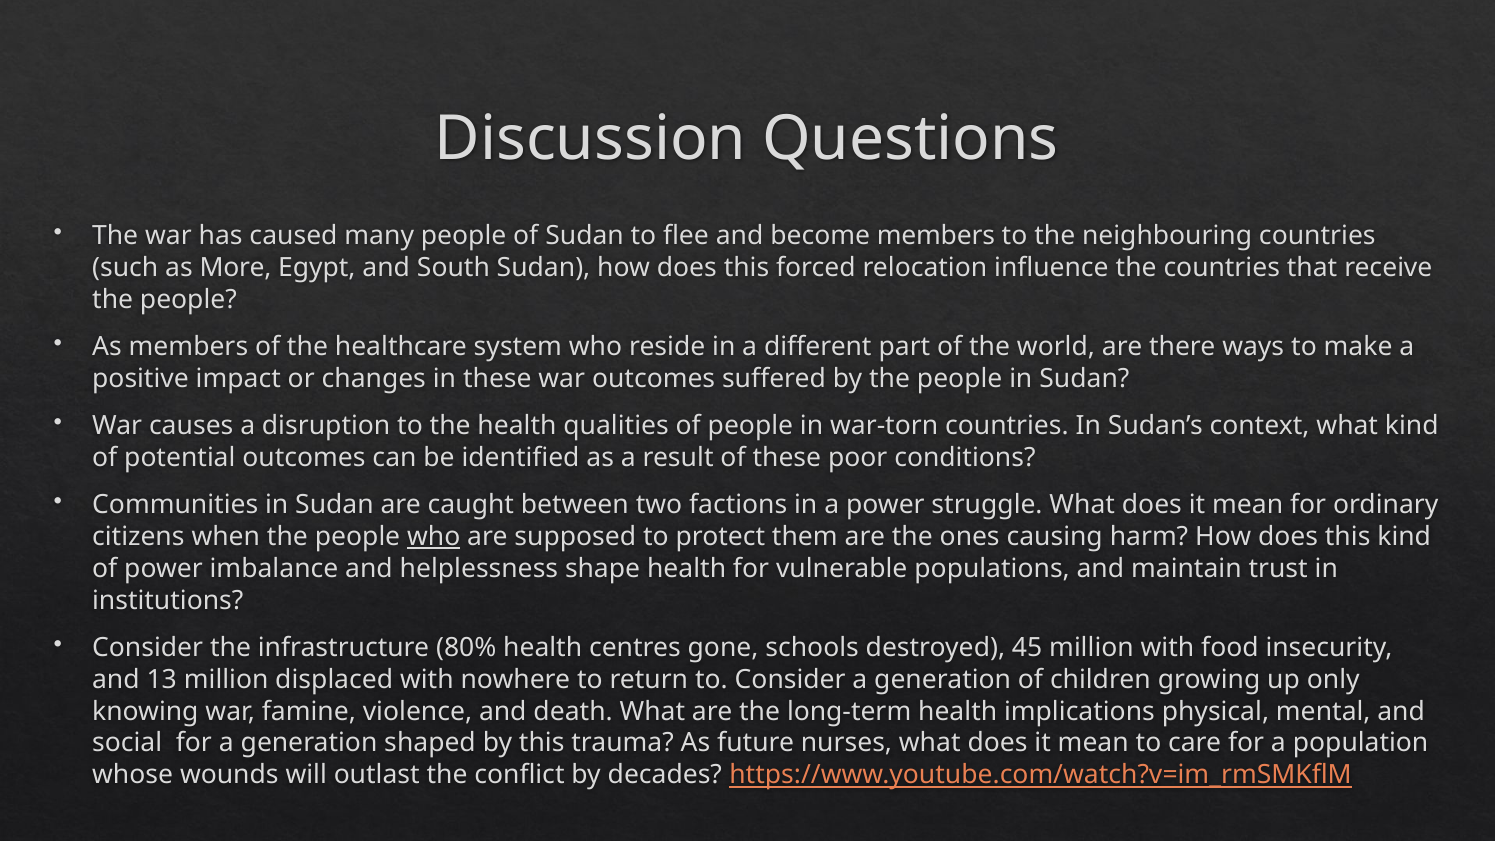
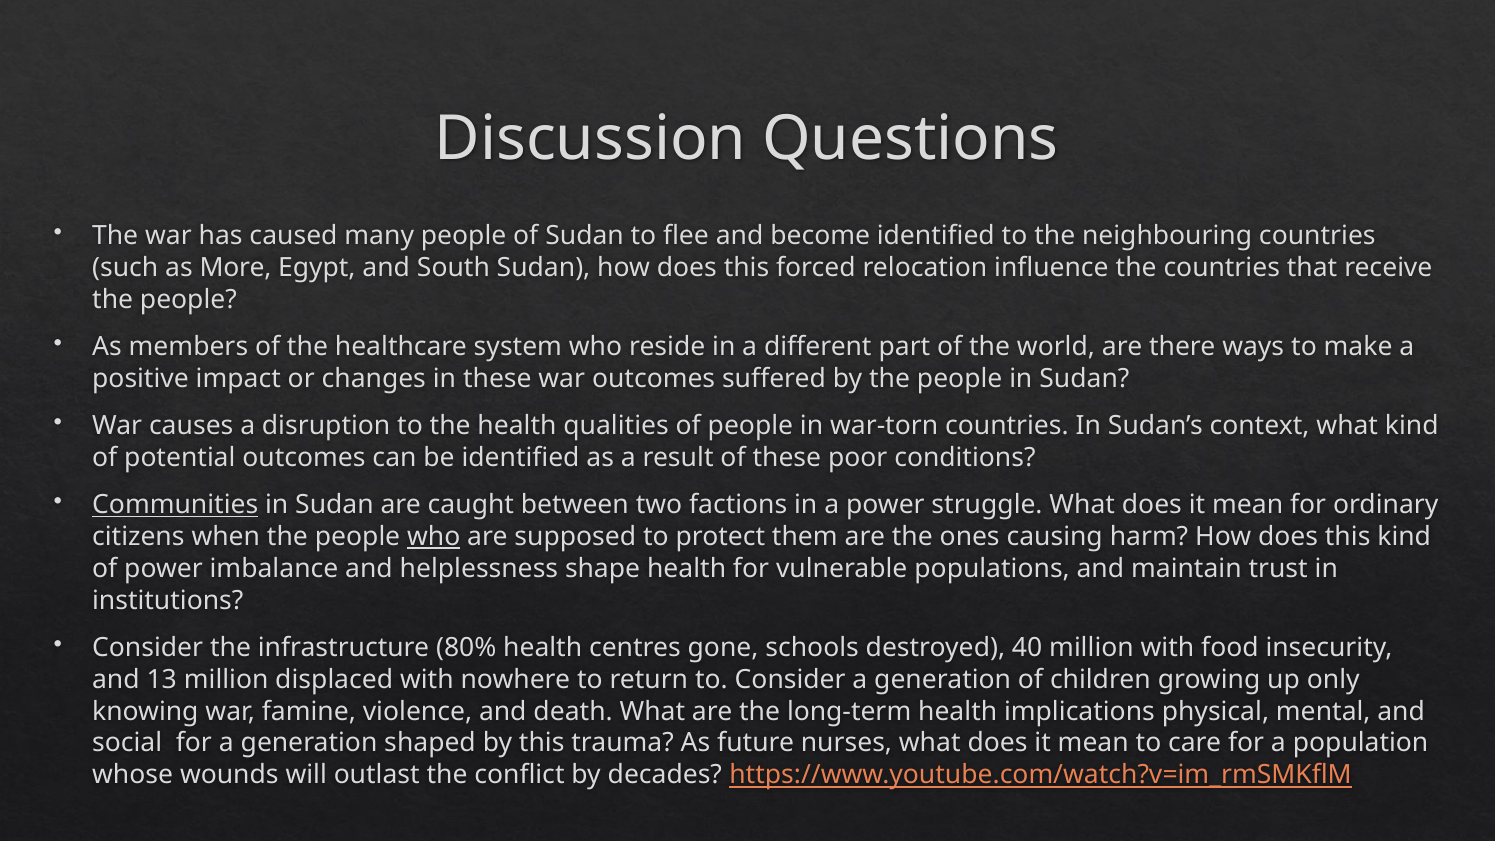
become members: members -> identified
Communities underline: none -> present
45: 45 -> 40
